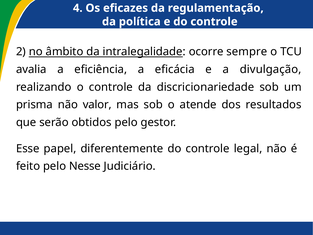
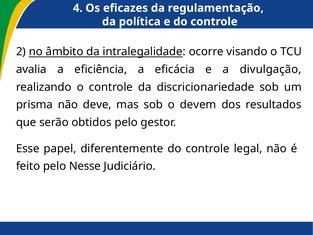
sempre: sempre -> visando
valor: valor -> deve
atende: atende -> devem
